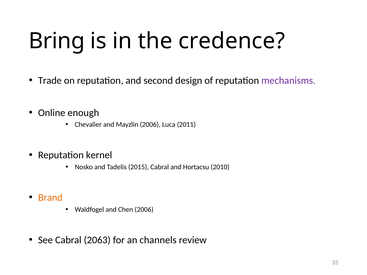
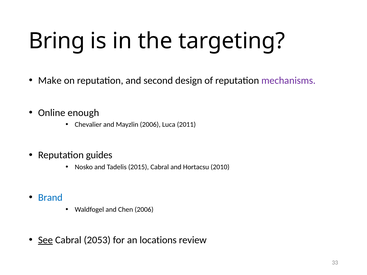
credence: credence -> targeting
Trade: Trade -> Make
kernel: kernel -> guides
Brand colour: orange -> blue
See underline: none -> present
2063: 2063 -> 2053
channels: channels -> locations
